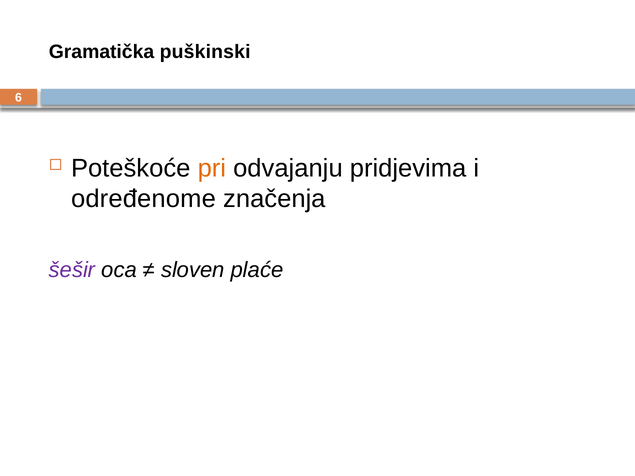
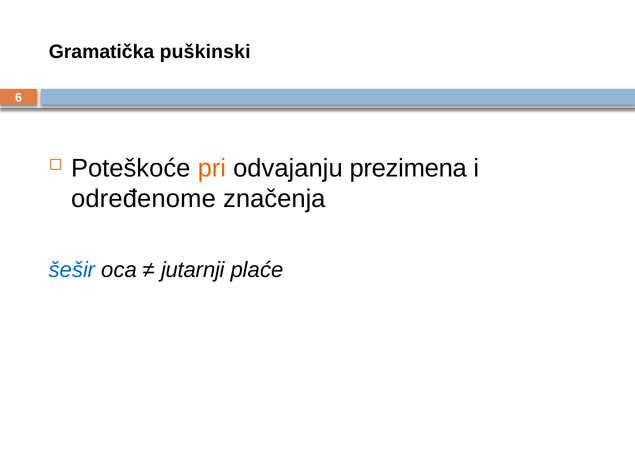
pridjevima: pridjevima -> prezimena
šešir colour: purple -> blue
sloven: sloven -> jutarnji
